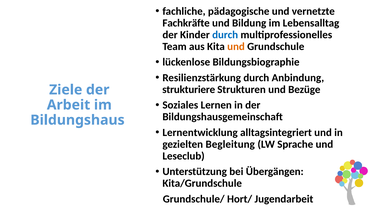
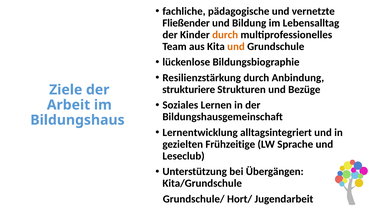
Fachkräfte: Fachkräfte -> Fließender
durch at (225, 35) colour: blue -> orange
Begleitung: Begleitung -> Frühzeitige
